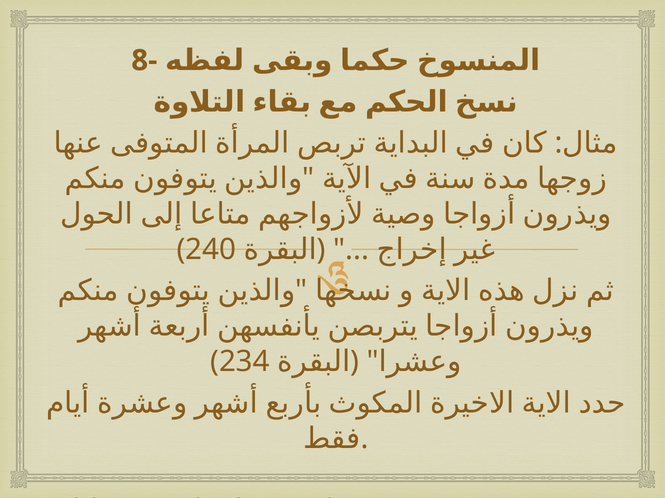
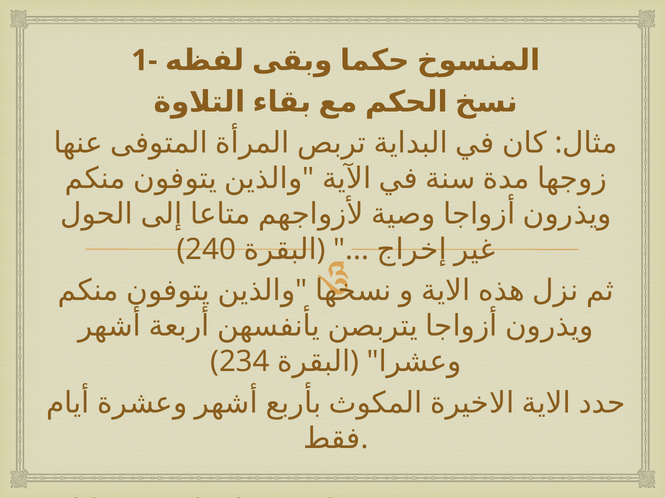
8-: 8- -> 1-
